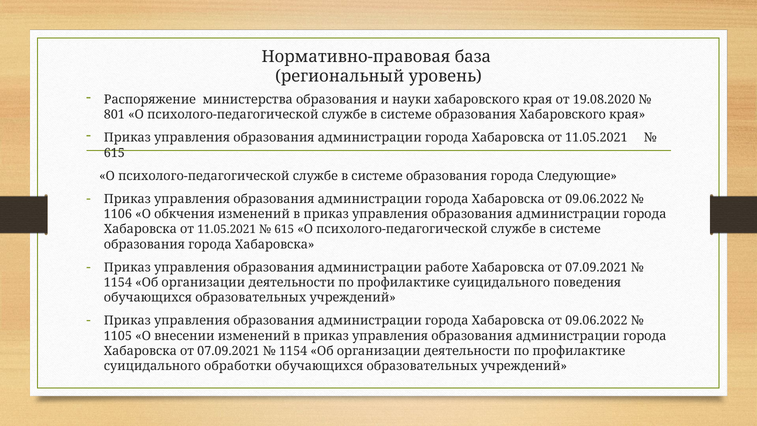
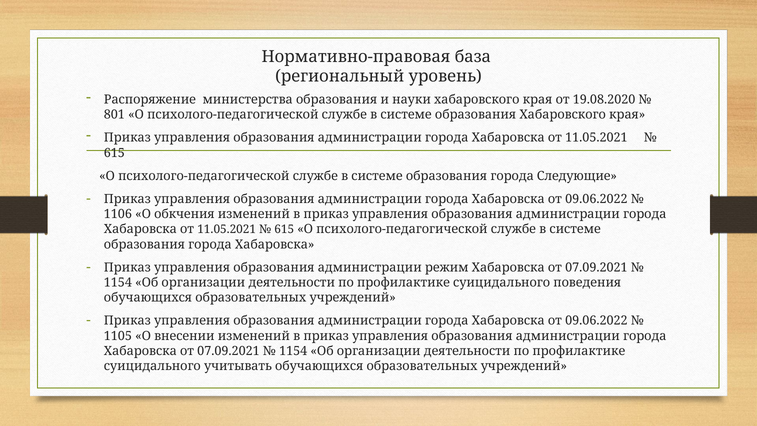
работе: работе -> режим
обработки: обработки -> учитывать
